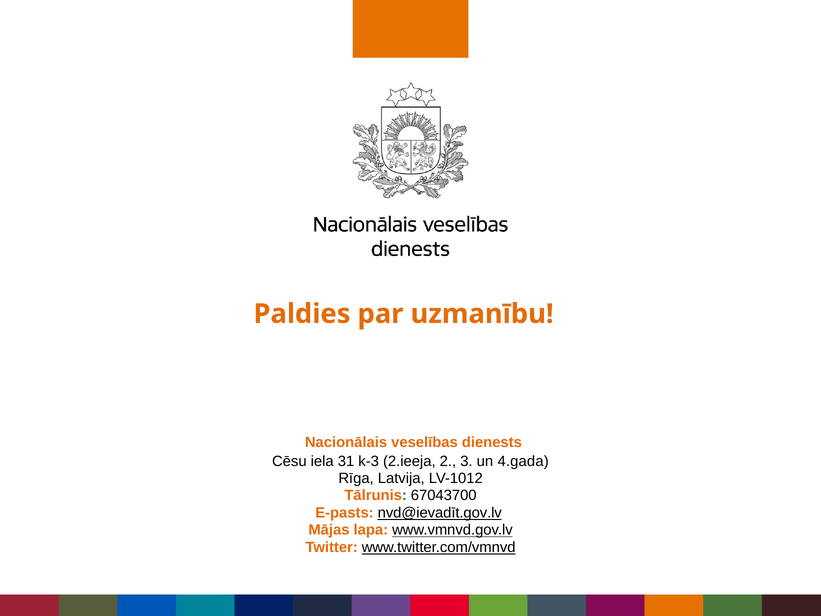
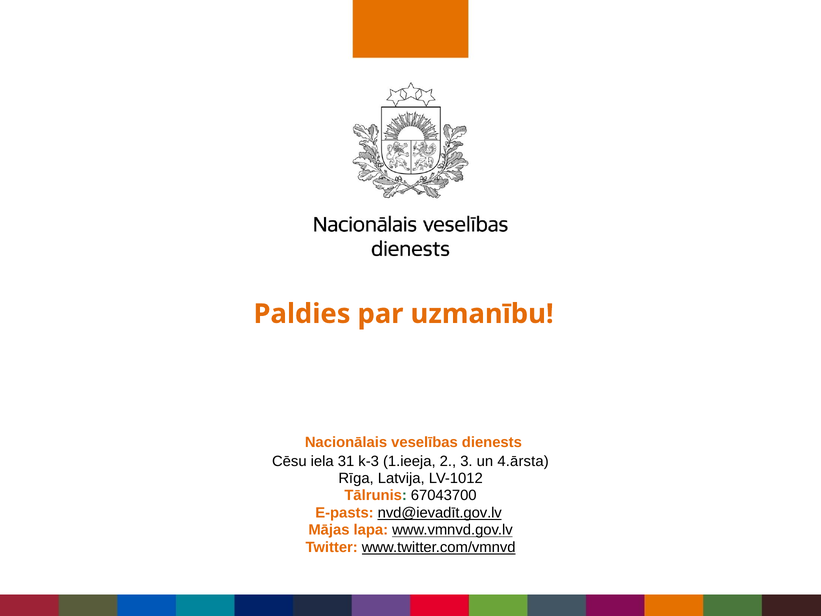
2.ieeja: 2.ieeja -> 1.ieeja
4.gada: 4.gada -> 4.ārsta
